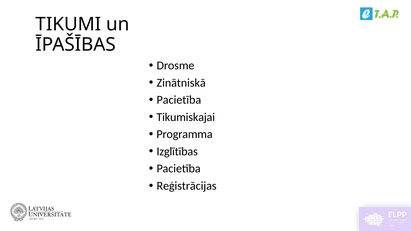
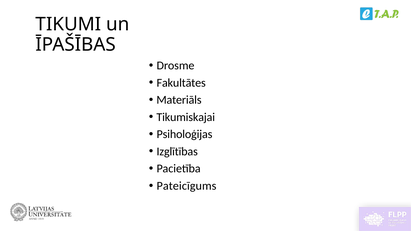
Zinātniskā: Zinātniskā -> Fakultātes
Pacietība at (179, 100): Pacietība -> Materiāls
Programma: Programma -> Psiholoģijas
Reģistrācijas: Reģistrācijas -> Pateicīgums
